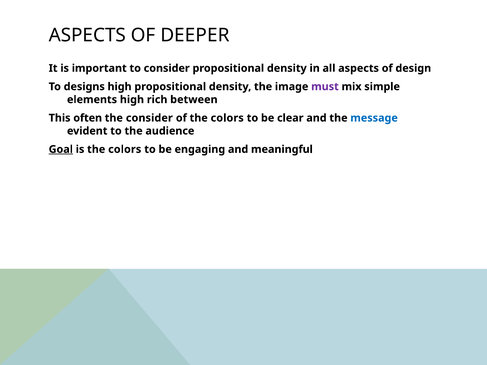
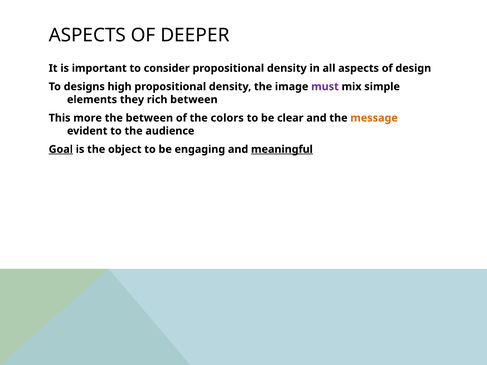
elements high: high -> they
often: often -> more
the consider: consider -> between
message colour: blue -> orange
is the colors: colors -> object
meaningful underline: none -> present
